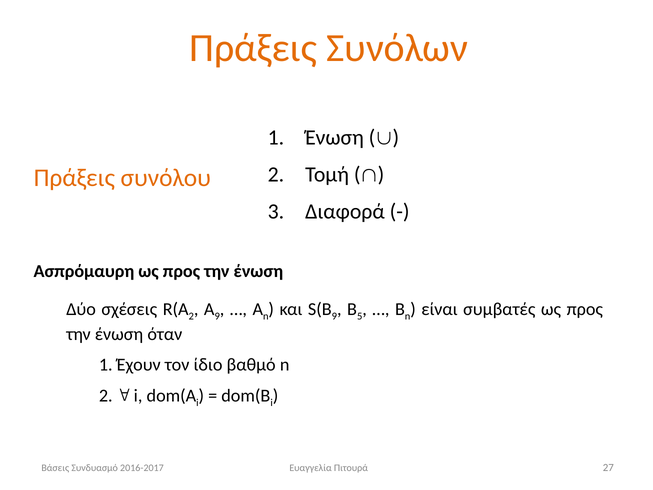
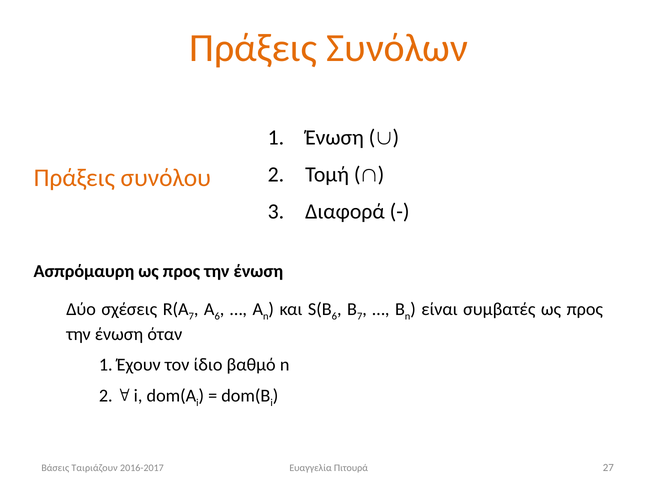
2 at (191, 316): 2 -> 7
9 at (217, 316): 9 -> 6
9 at (334, 316): 9 -> 6
5 at (360, 316): 5 -> 7
Συνδυασμό: Συνδυασμό -> Ταιριάζουν
